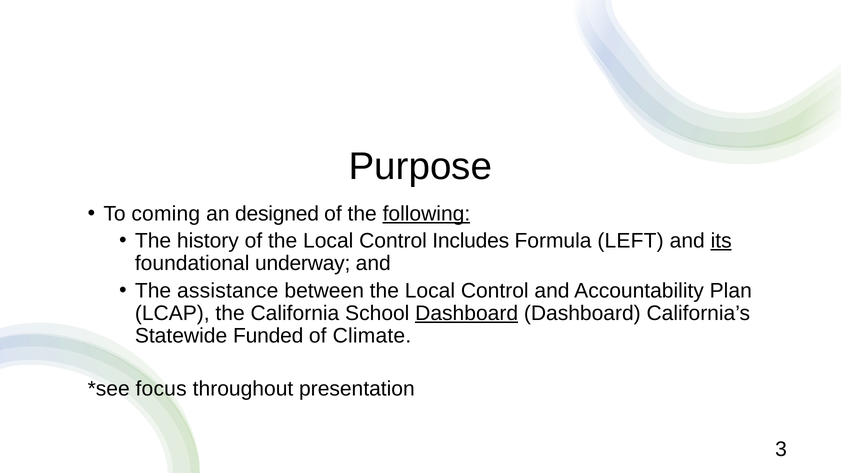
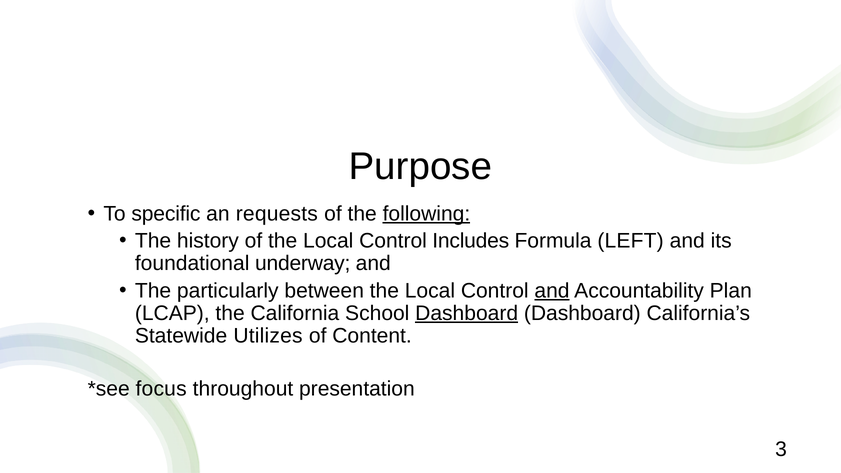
coming: coming -> specific
designed: designed -> requests
its underline: present -> none
assistance: assistance -> particularly
and at (552, 291) underline: none -> present
Funded: Funded -> Utilizes
Climate: Climate -> Content
